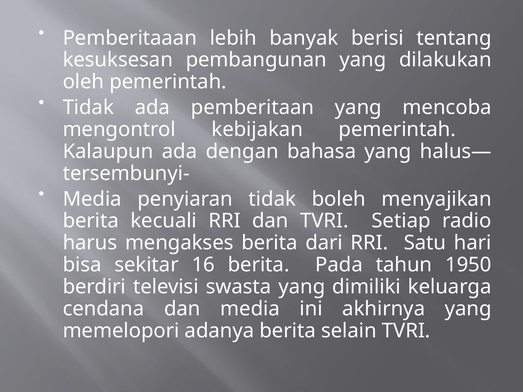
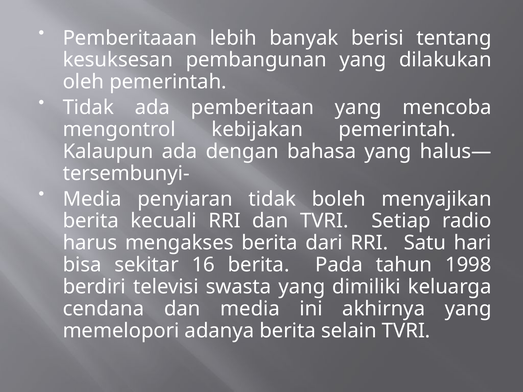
1950: 1950 -> 1998
